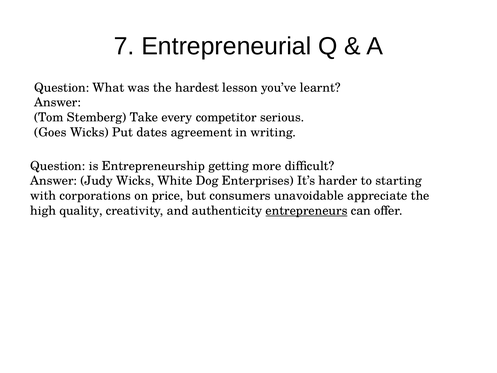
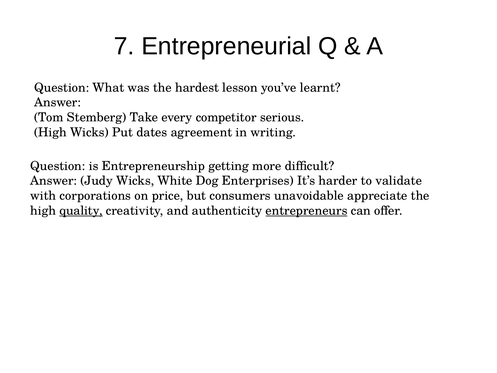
Goes at (50, 132): Goes -> High
starting: starting -> validate
quality underline: none -> present
